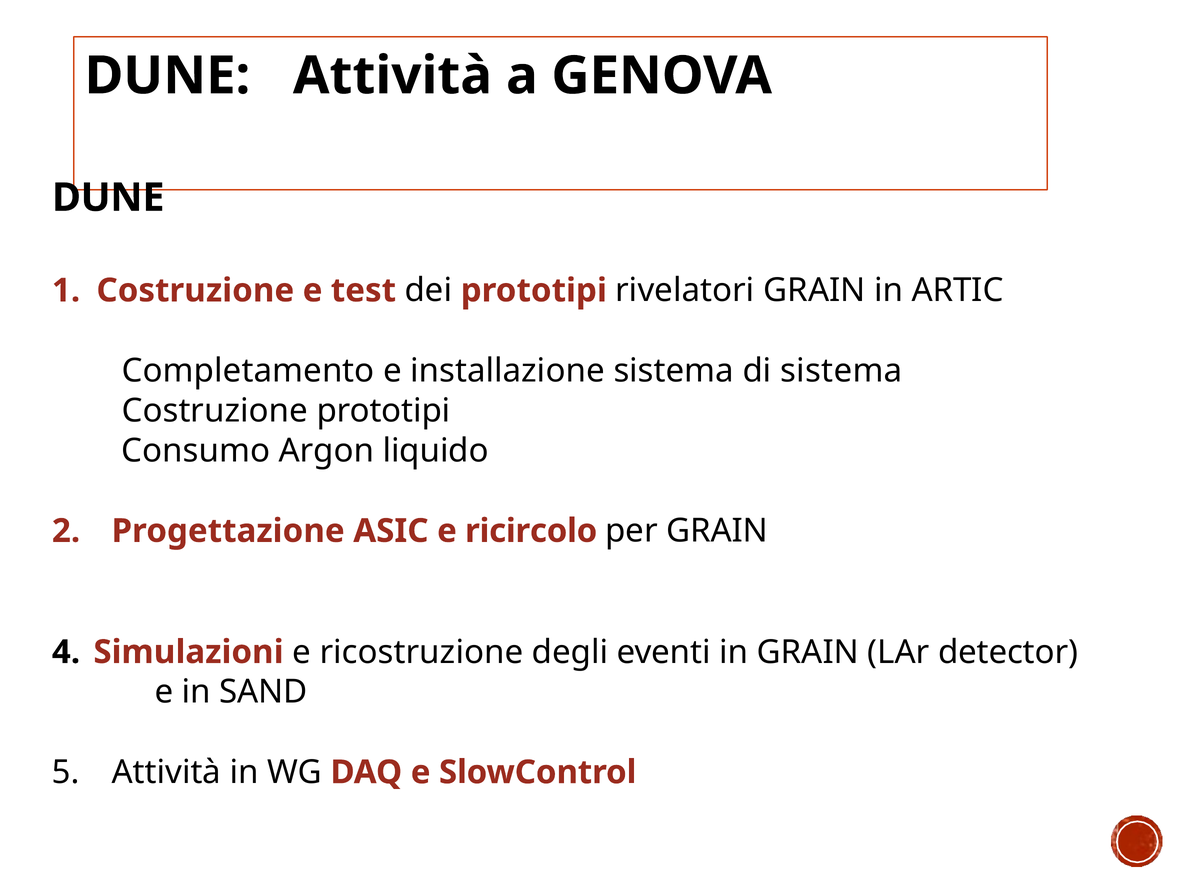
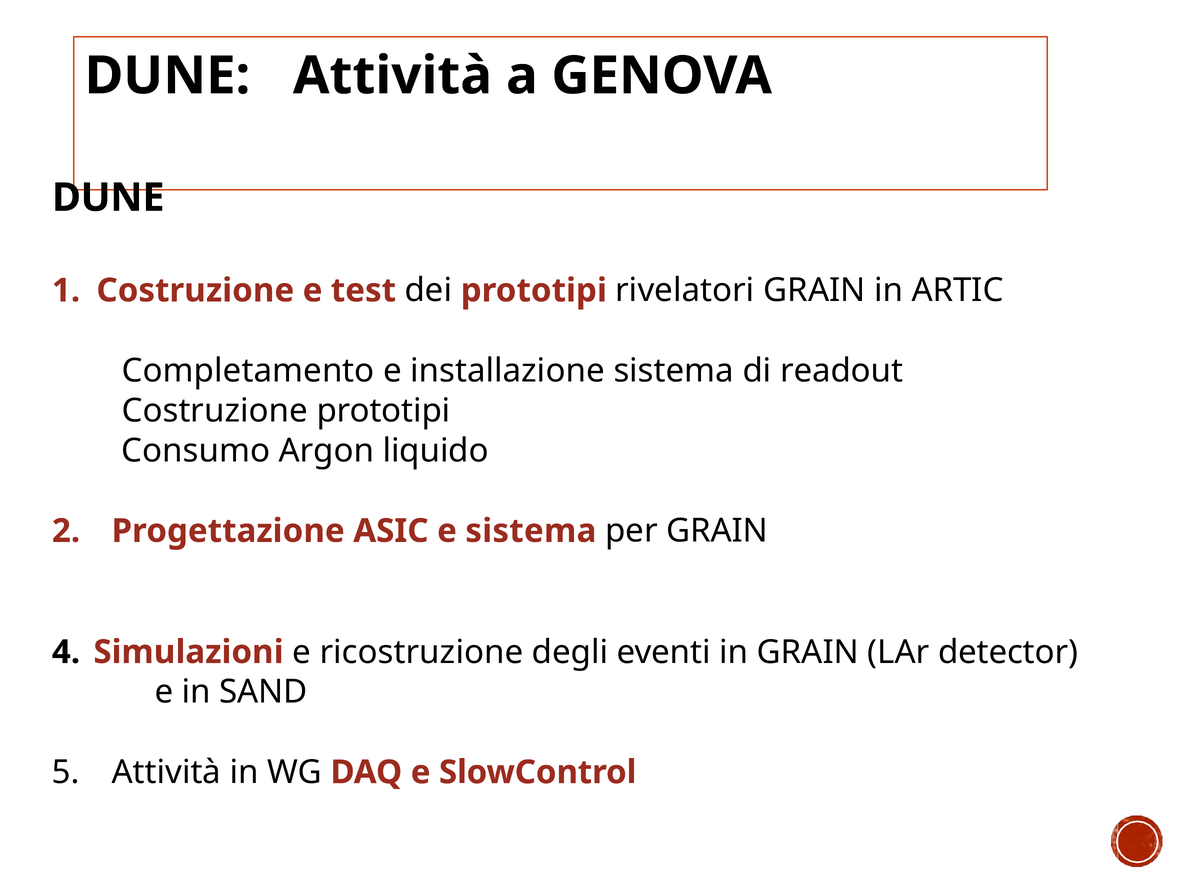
di sistema: sistema -> readout
e ricircolo: ricircolo -> sistema
